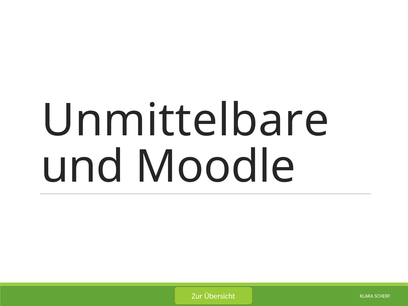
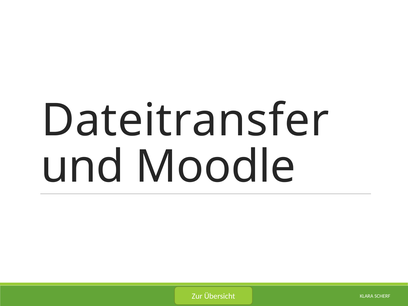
Unmittelbare: Unmittelbare -> Dateitransfer
